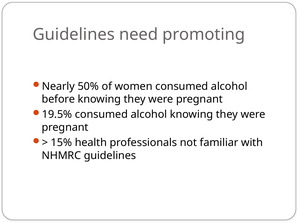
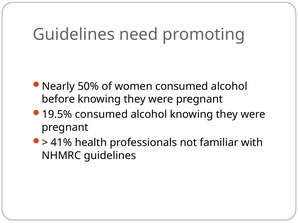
15%: 15% -> 41%
